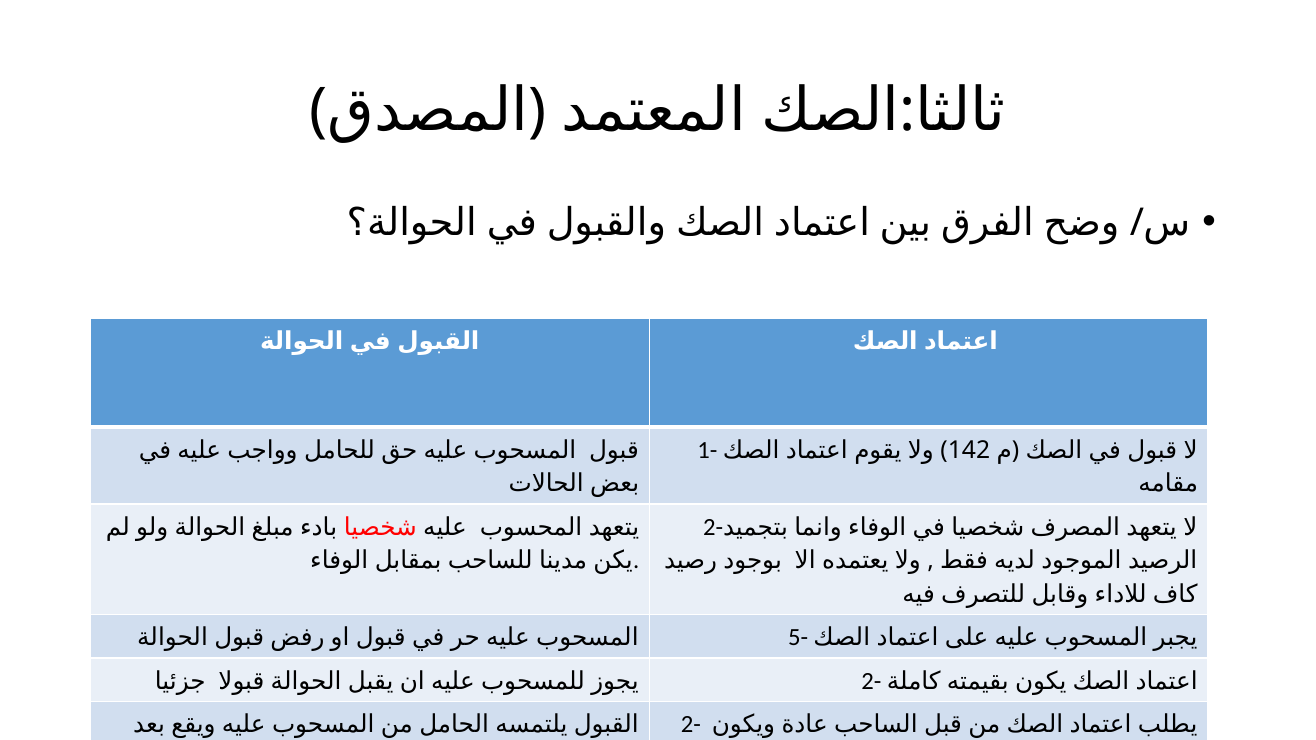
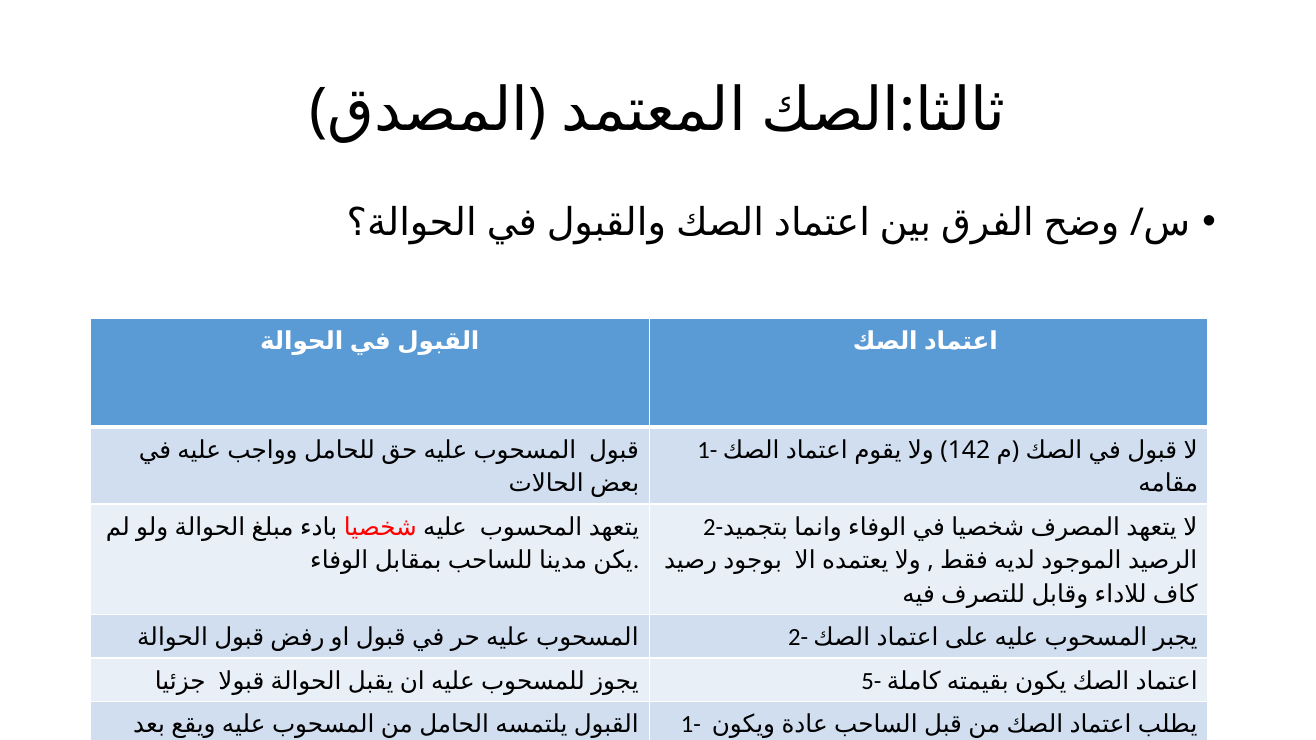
5- at (798, 638): 5- -> 2-
2- at (871, 681): 2- -> 5-
2- at (691, 725): 2- -> 1-
